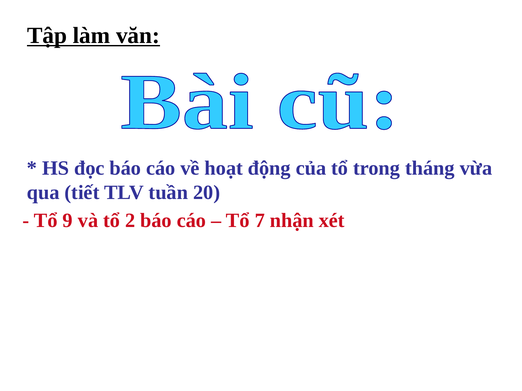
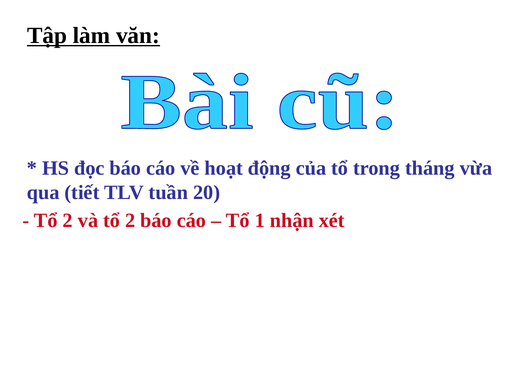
9 at (68, 221): 9 -> 2
7: 7 -> 1
